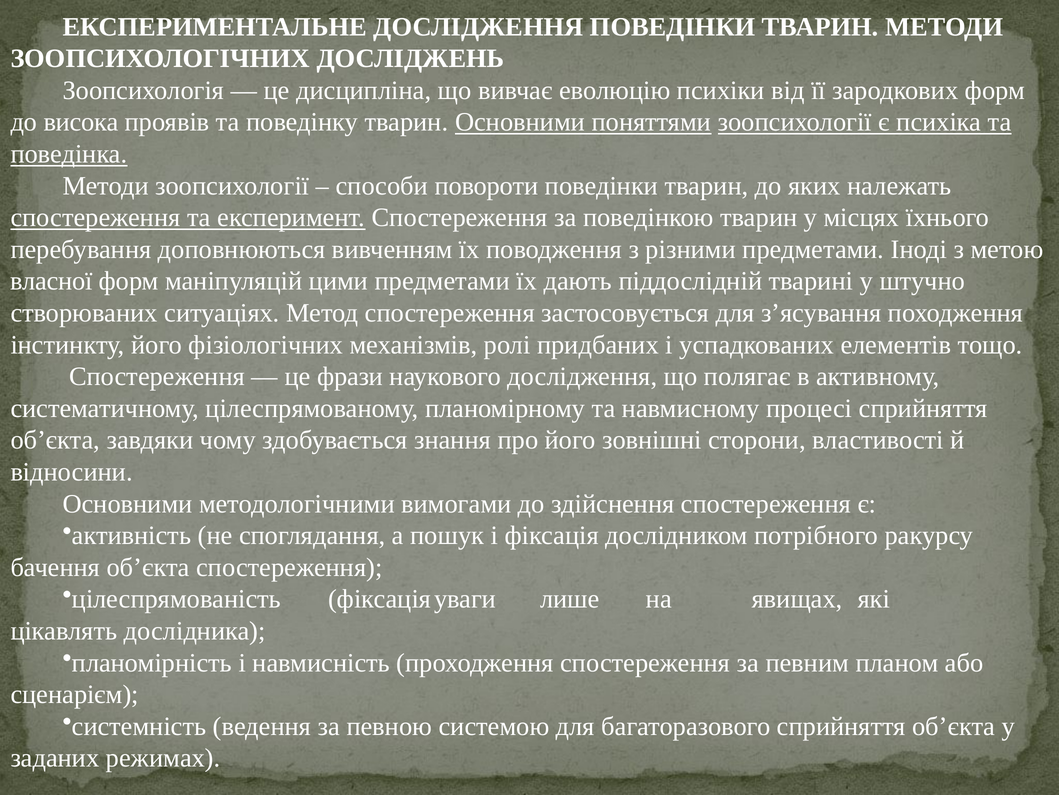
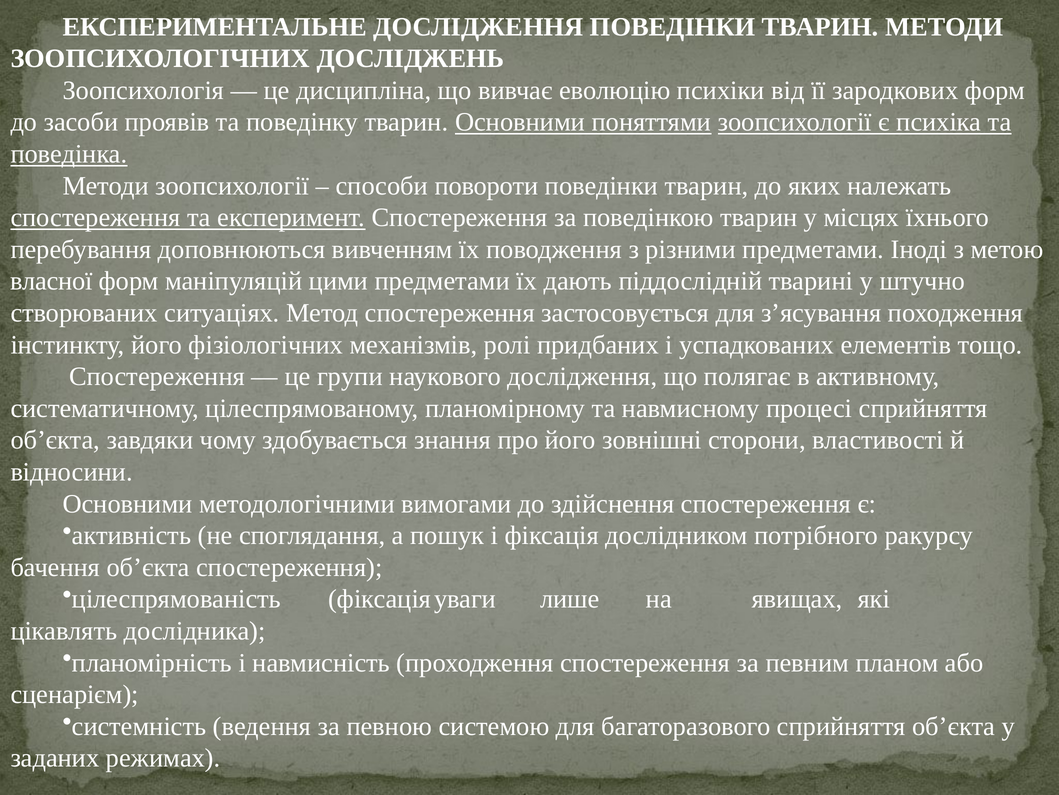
висока: висока -> засоби
фрази: фрази -> групи
